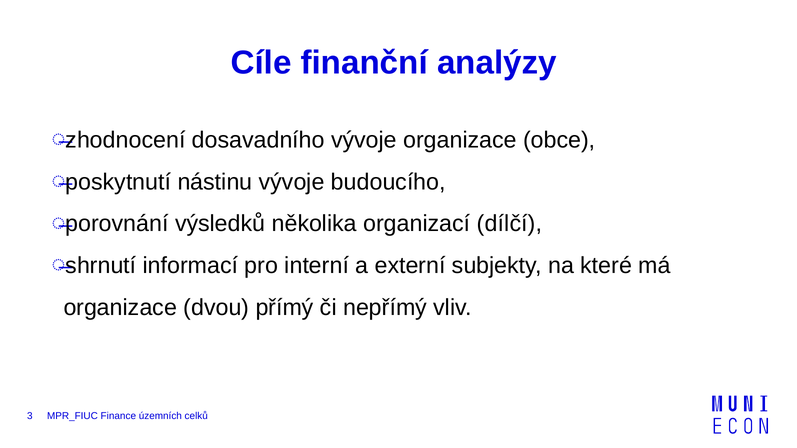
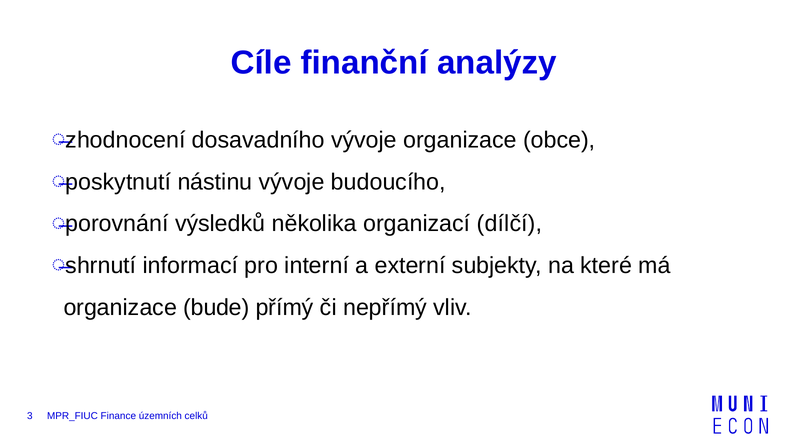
dvou: dvou -> bude
